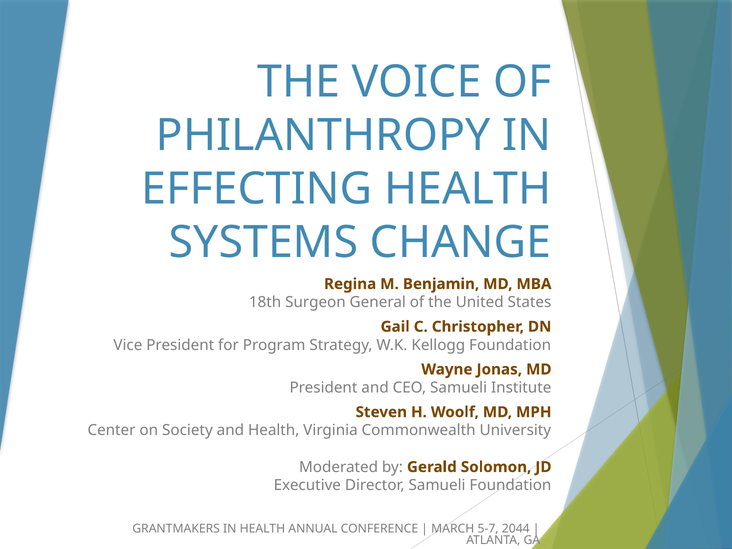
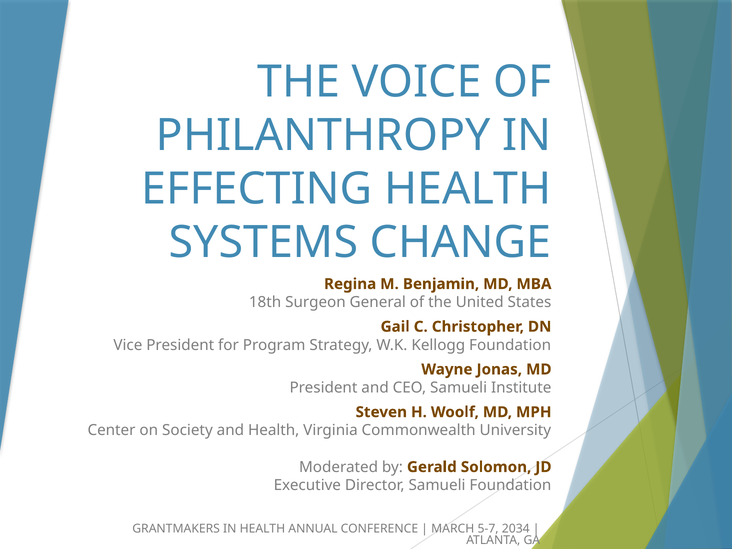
2044: 2044 -> 2034
